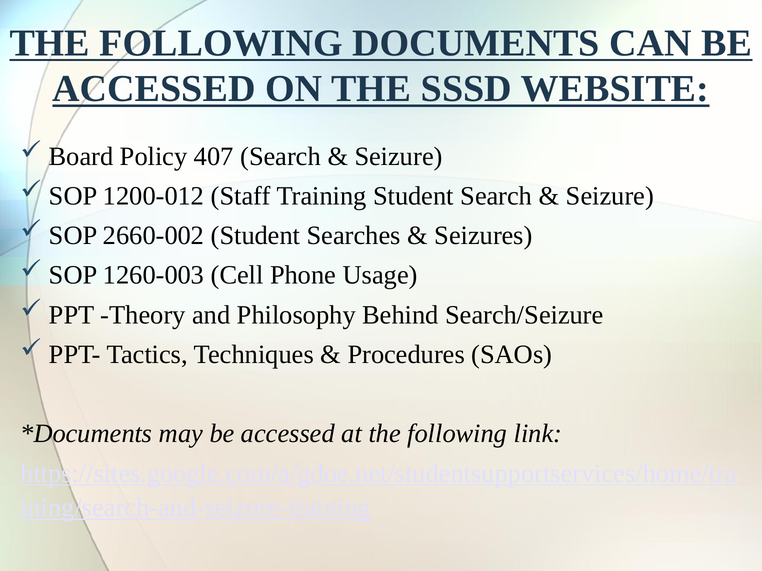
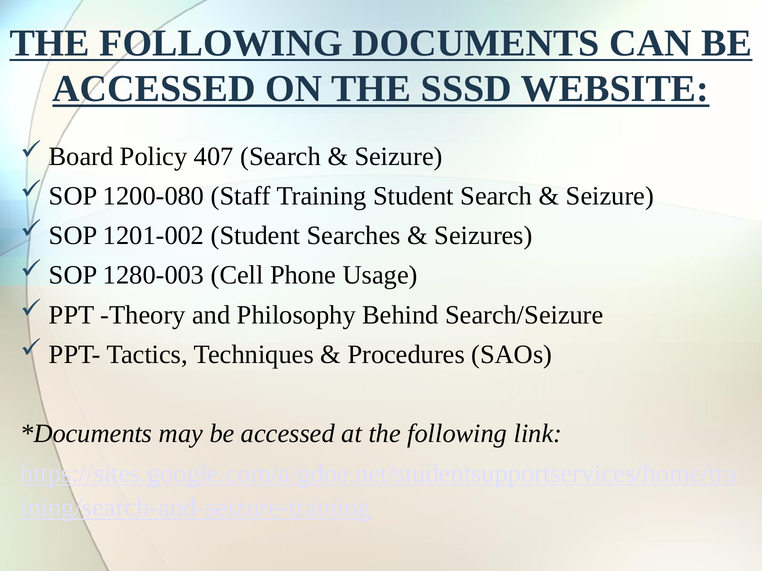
1200-012: 1200-012 -> 1200-080
2660-002: 2660-002 -> 1201-002
1260-003: 1260-003 -> 1280-003
